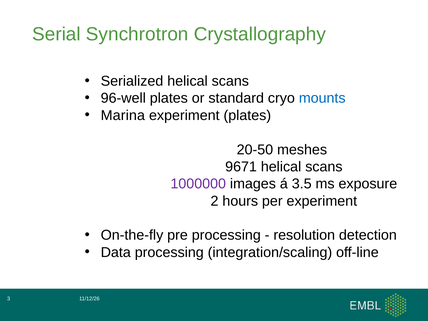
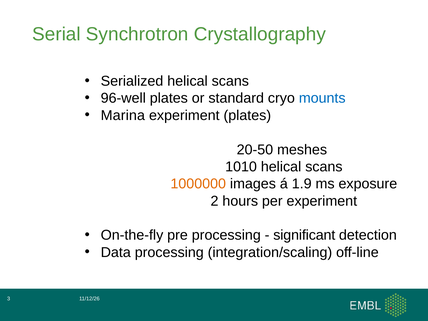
9671: 9671 -> 1010
1000000 colour: purple -> orange
3.5: 3.5 -> 1.9
resolution: resolution -> significant
